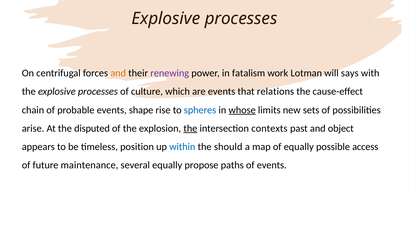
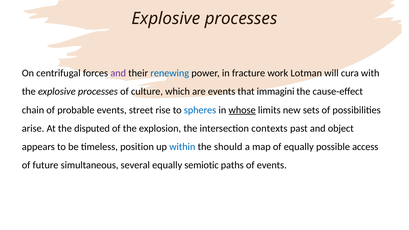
and at (118, 73) colour: orange -> purple
renewing colour: purple -> blue
fatalism: fatalism -> fracture
says: says -> cura
relations: relations -> immagini
shape: shape -> street
the at (190, 128) underline: present -> none
maintenance: maintenance -> simultaneous
propose: propose -> semiotic
